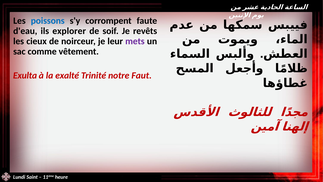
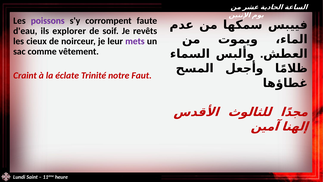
poissons colour: blue -> purple
Exulta: Exulta -> Craint
exalté: exalté -> éclate
